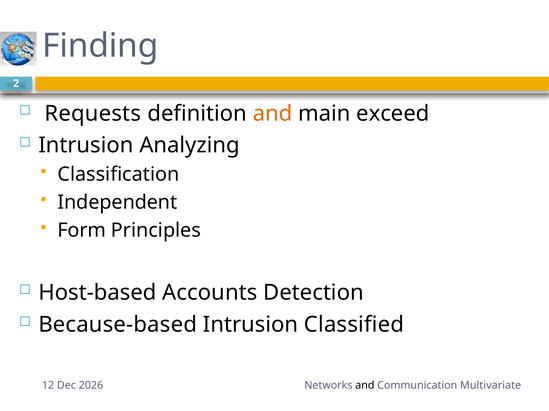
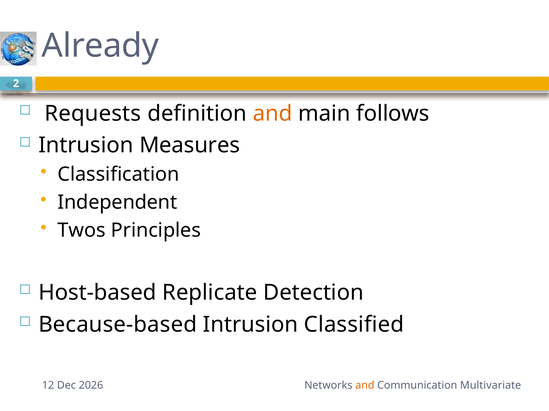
Finding: Finding -> Already
exceed: exceed -> follows
Analyzing: Analyzing -> Measures
Form: Form -> Twos
Accounts: Accounts -> Replicate
and at (365, 386) colour: black -> orange
